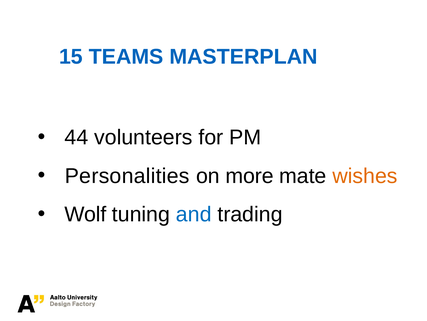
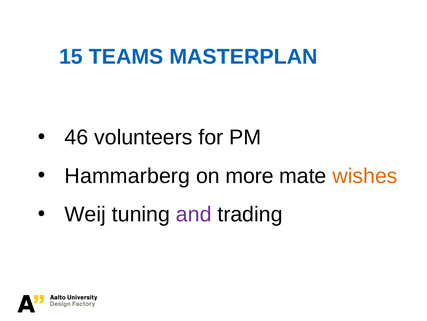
44: 44 -> 46
Personalities: Personalities -> Hammarberg
Wolf: Wolf -> Weij
and colour: blue -> purple
